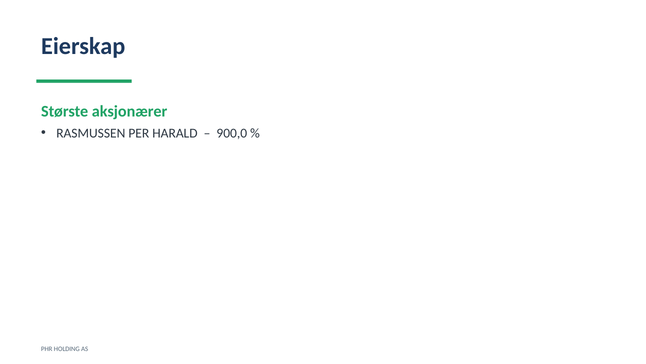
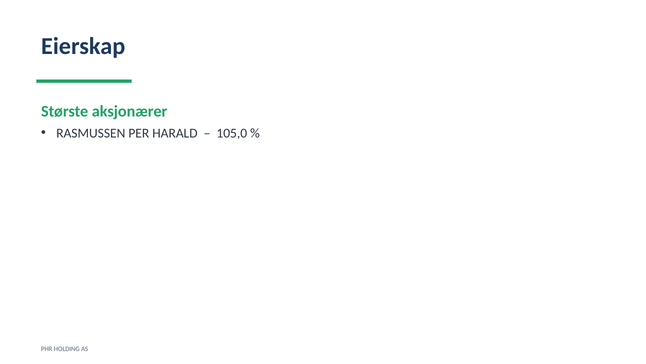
900,0: 900,0 -> 105,0
